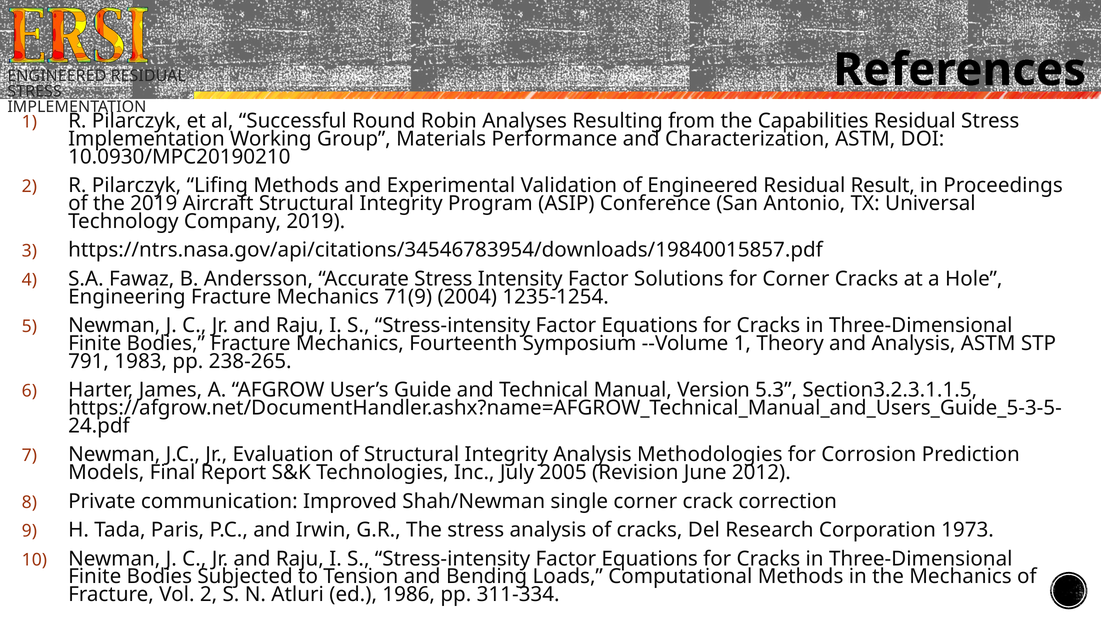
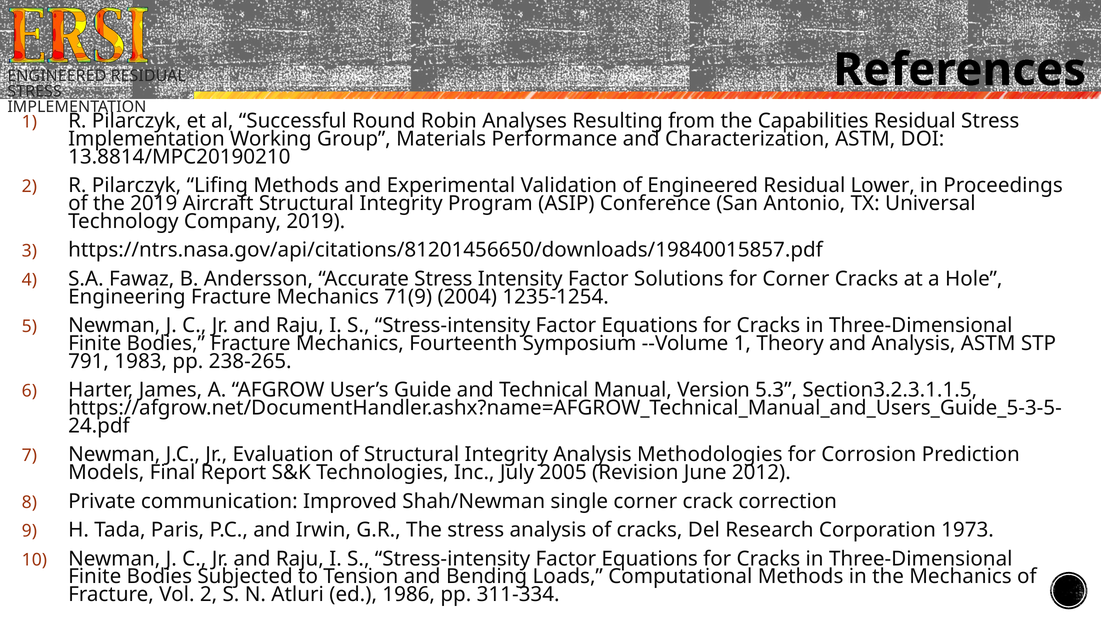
10.0930/MPC20190210: 10.0930/MPC20190210 -> 13.8814/MPC20190210
Result: Result -> Lower
https://ntrs.nasa.gov/api/citations/34546783954/downloads/19840015857.pdf: https://ntrs.nasa.gov/api/citations/34546783954/downloads/19840015857.pdf -> https://ntrs.nasa.gov/api/citations/81201456650/downloads/19840015857.pdf
